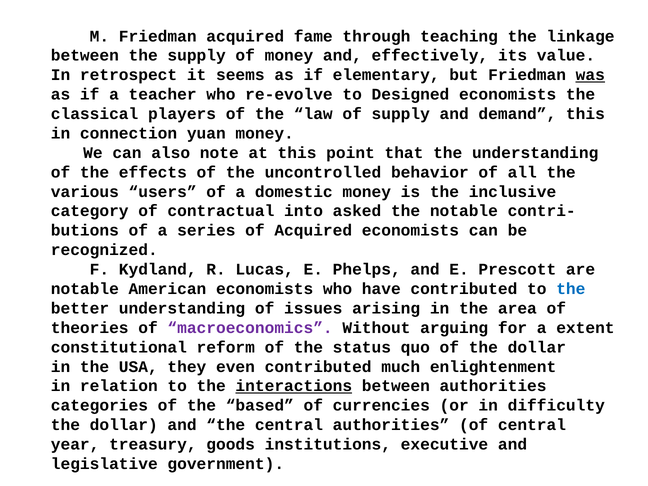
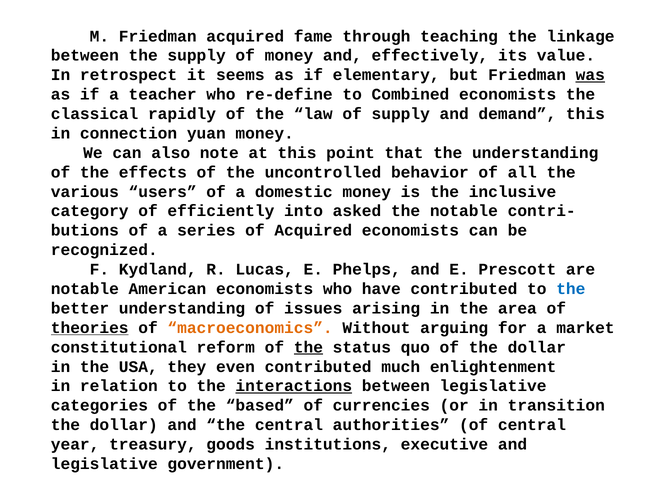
re-evolve: re-evolve -> re-define
Designed: Designed -> Combined
players: players -> rapidly
contractual: contractual -> efficiently
theories underline: none -> present
macroeconomics colour: purple -> orange
extent: extent -> market
the at (308, 347) underline: none -> present
between authorities: authorities -> legislative
difficulty: difficulty -> transition
